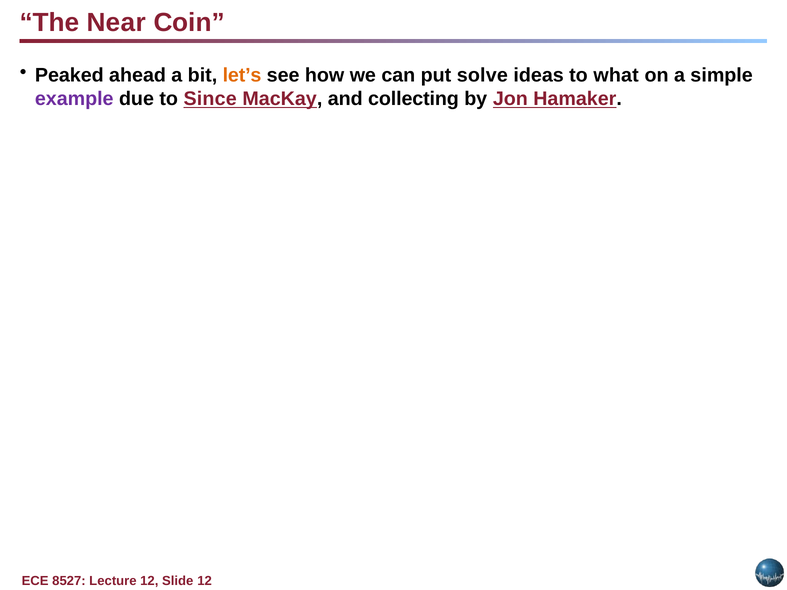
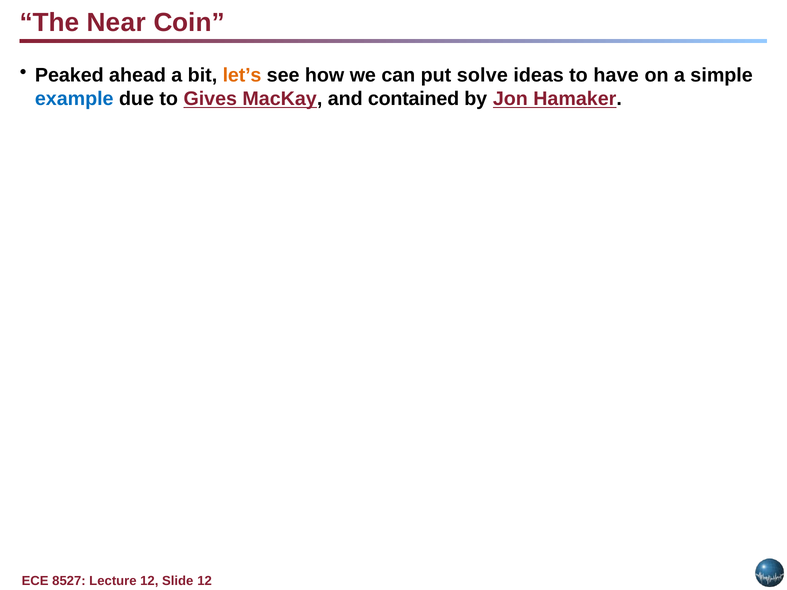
what: what -> have
example colour: purple -> blue
Since: Since -> Gives
collecting: collecting -> contained
